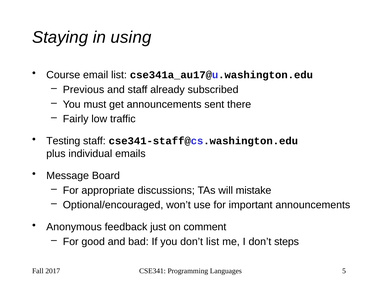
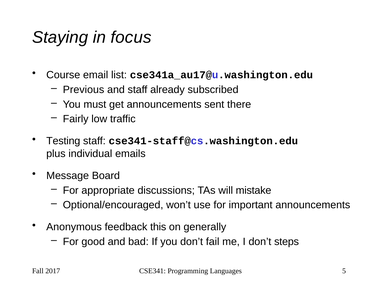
using: using -> focus
just: just -> this
comment: comment -> generally
don’t list: list -> fail
